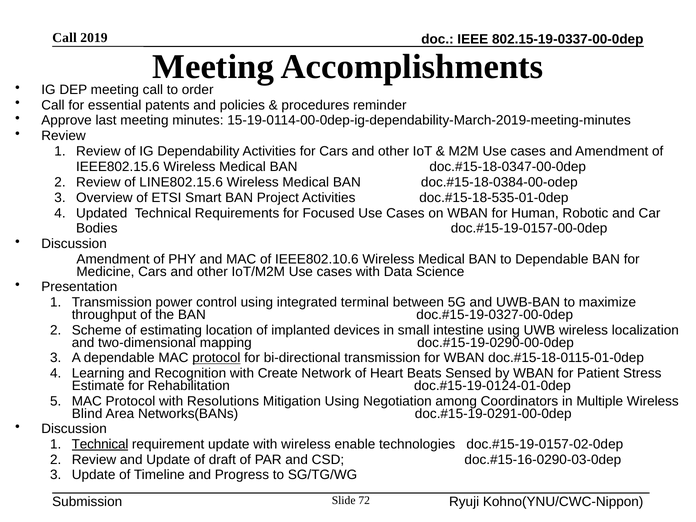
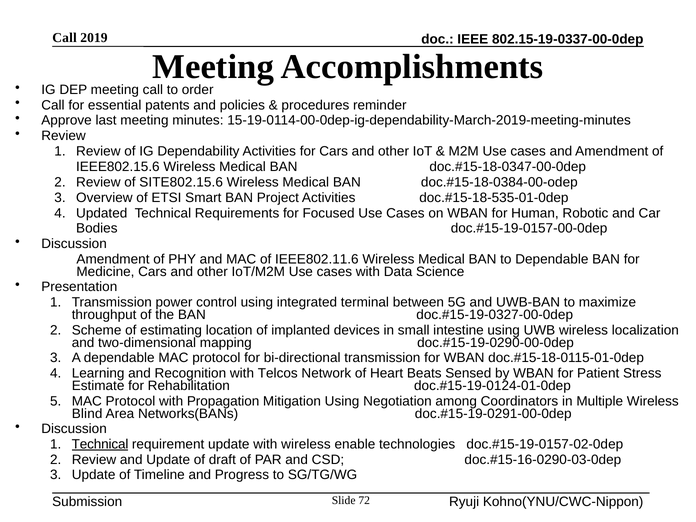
LINE802.15.6: LINE802.15.6 -> SITE802.15.6
IEEE802.10.6: IEEE802.10.6 -> IEEE802.11.6
protocol at (216, 358) underline: present -> none
Create: Create -> Telcos
Resolutions: Resolutions -> Propagation
